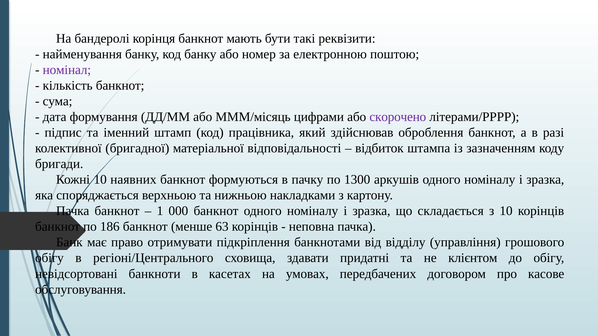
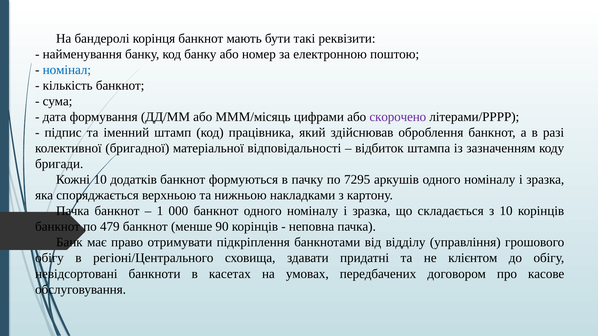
номінал colour: purple -> blue
наявних: наявних -> додатків
1300: 1300 -> 7295
186: 186 -> 479
63: 63 -> 90
